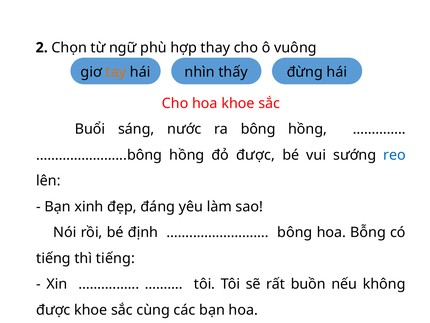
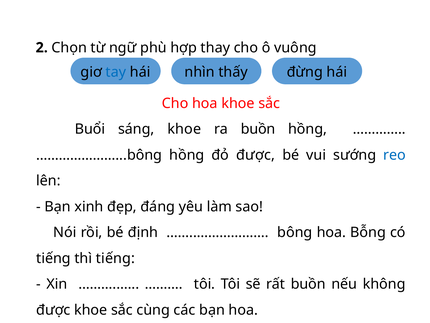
tay colour: orange -> blue
sáng nước: nước -> khoe
ra bông: bông -> buồn
